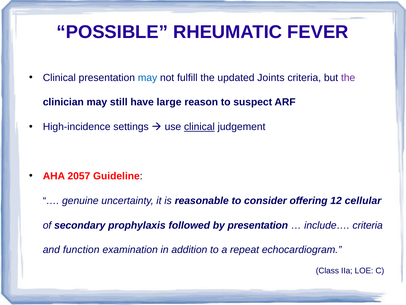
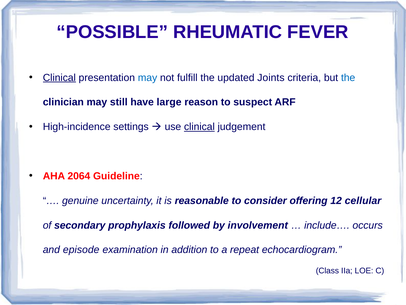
Clinical at (59, 78) underline: none -> present
the at (348, 78) colour: purple -> blue
2057: 2057 -> 2064
by presentation: presentation -> involvement
include… criteria: criteria -> occurs
function: function -> episode
